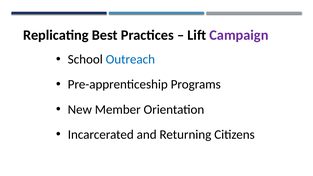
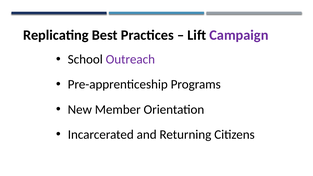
Outreach colour: blue -> purple
